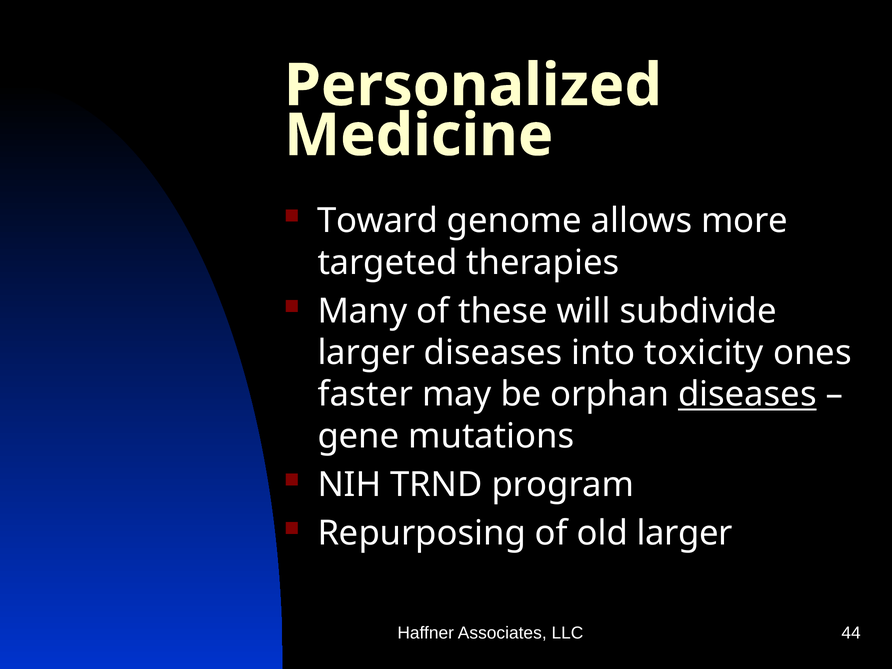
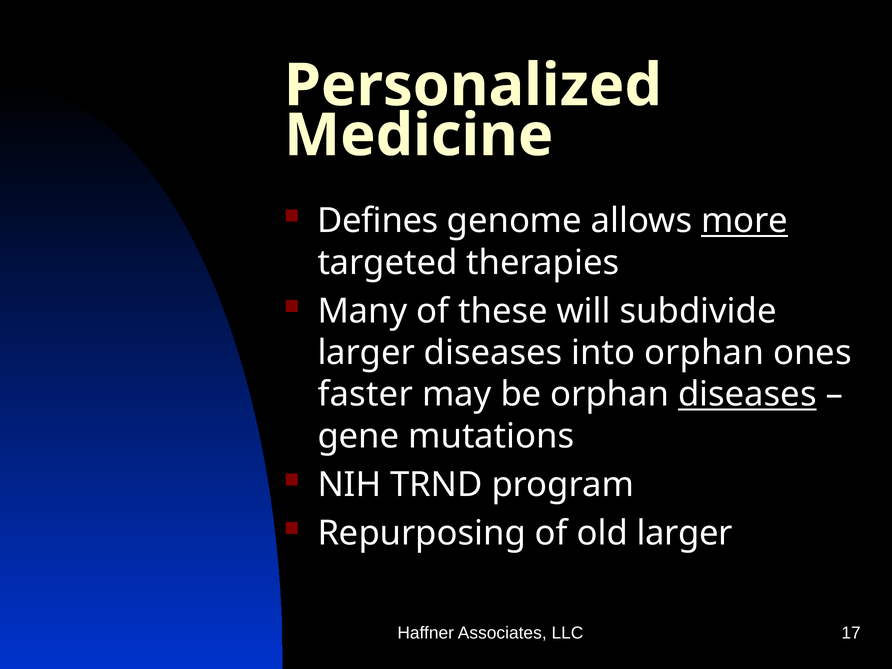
Toward: Toward -> Defines
more underline: none -> present
into toxicity: toxicity -> orphan
44: 44 -> 17
